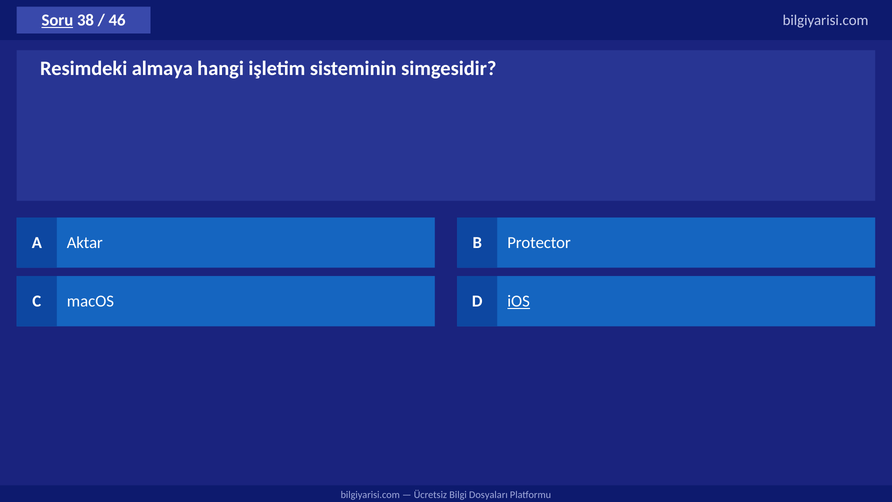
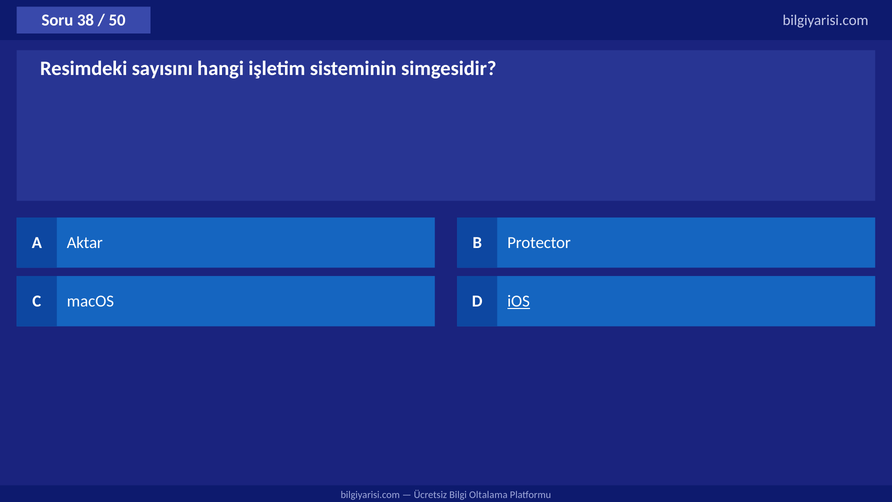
Soru underline: present -> none
46: 46 -> 50
almaya: almaya -> sayısını
Dosyaları: Dosyaları -> Oltalama
